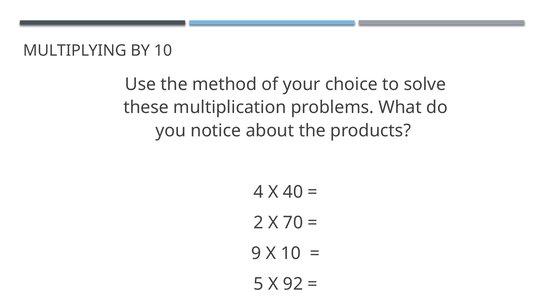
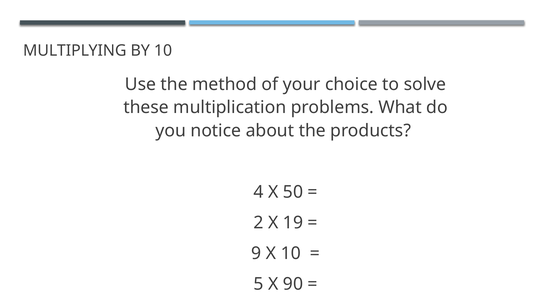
40: 40 -> 50
70: 70 -> 19
92: 92 -> 90
